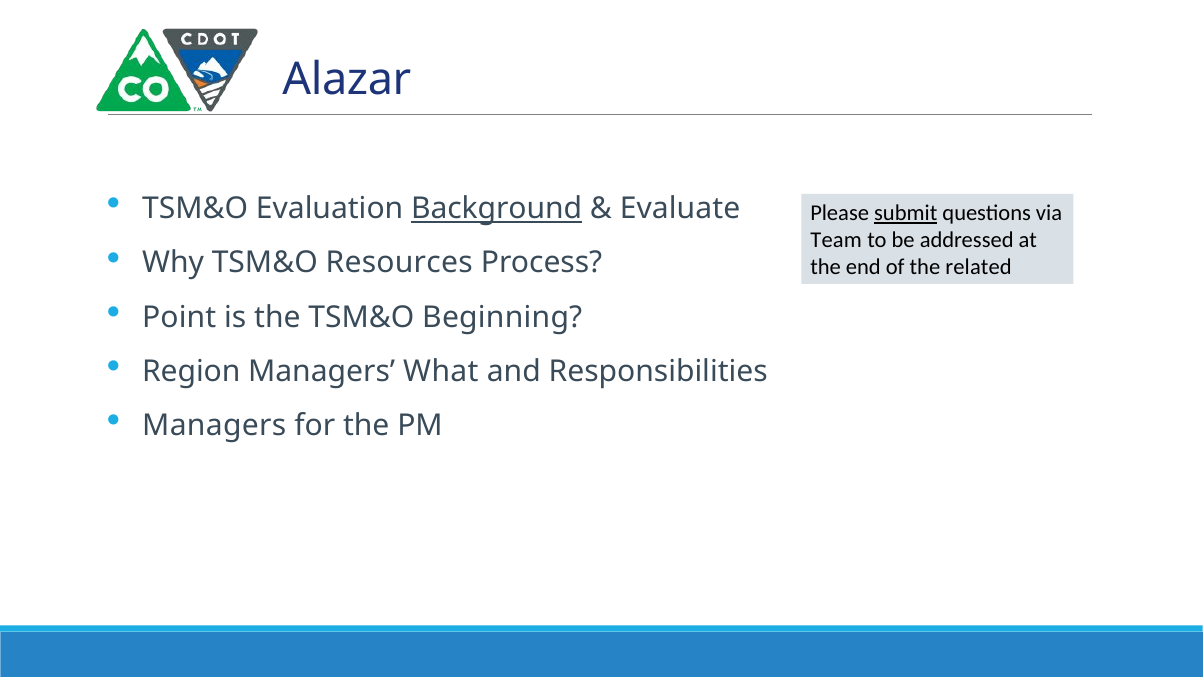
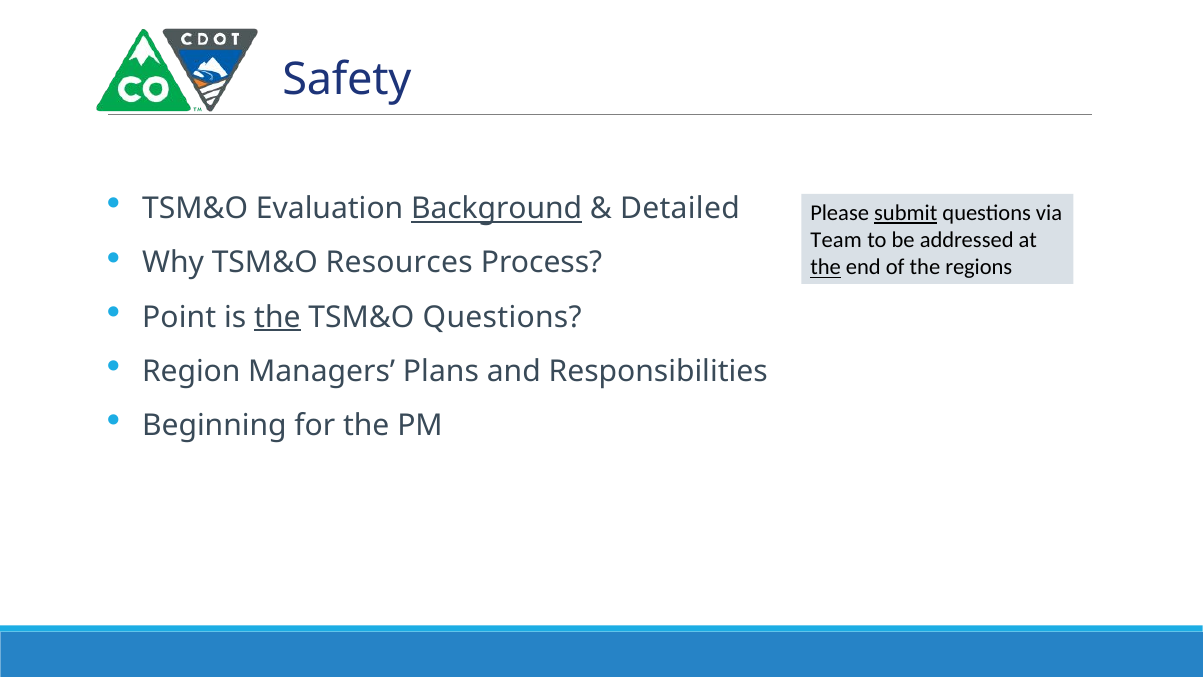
Alazar: Alazar -> Safety
Evaluate: Evaluate -> Detailed
the at (826, 267) underline: none -> present
related: related -> regions
the at (277, 317) underline: none -> present
TSM&O Beginning: Beginning -> Questions
What: What -> Plans
Managers at (214, 425): Managers -> Beginning
